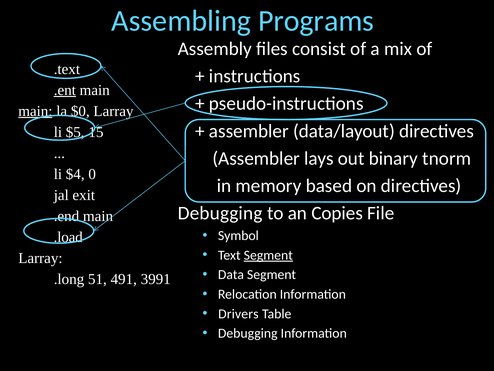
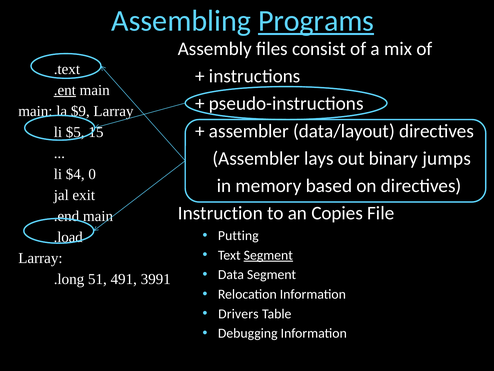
Programs underline: none -> present
main at (35, 111) underline: present -> none
$0: $0 -> $9
tnorm: tnorm -> jumps
Debugging at (220, 213): Debugging -> Instruction
Symbol: Symbol -> Putting
